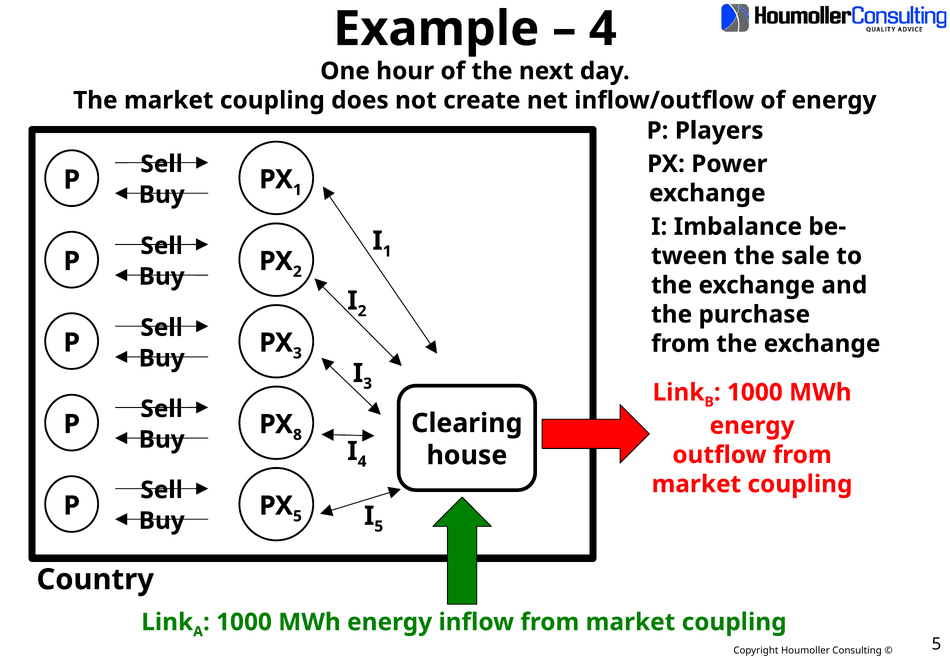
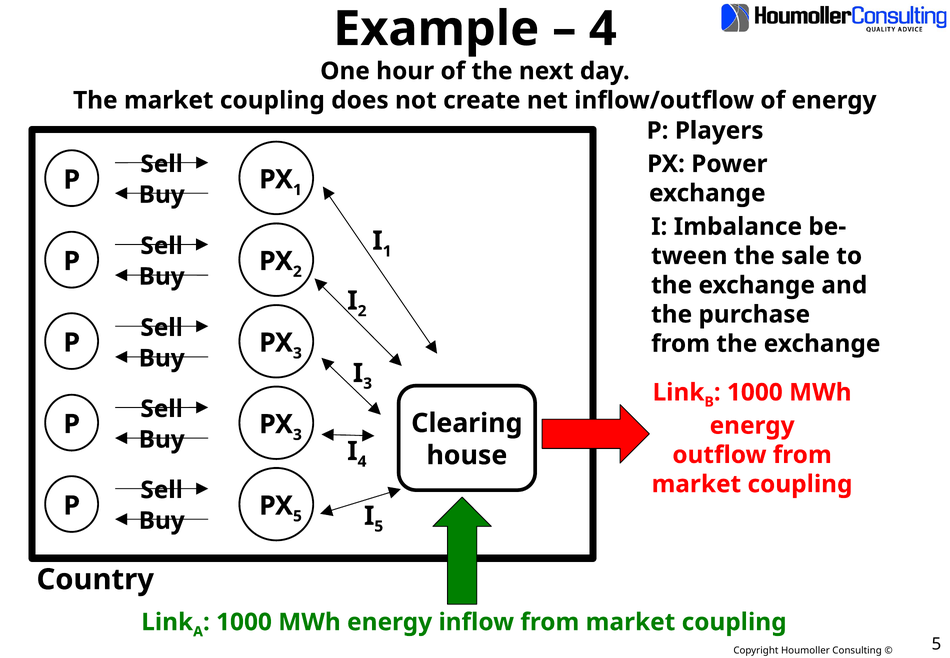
8 at (297, 435): 8 -> 3
